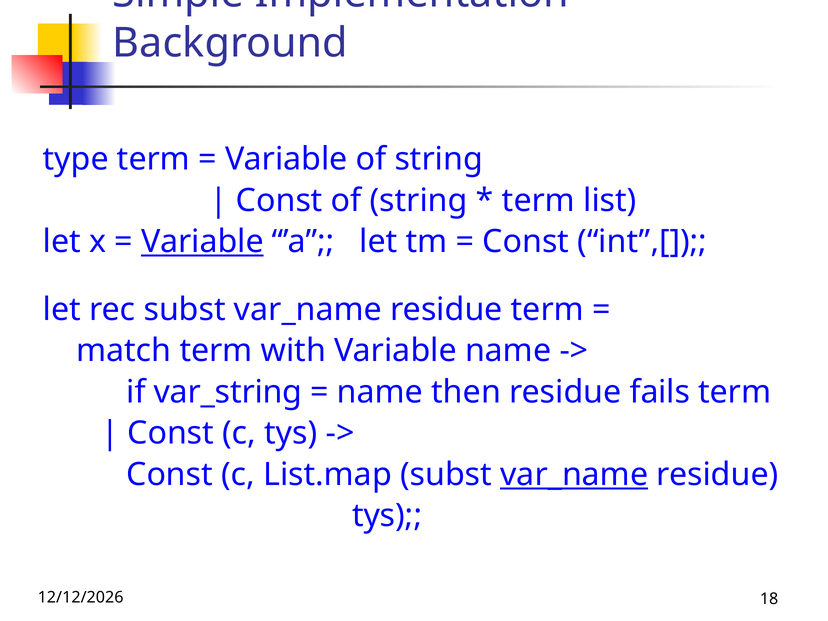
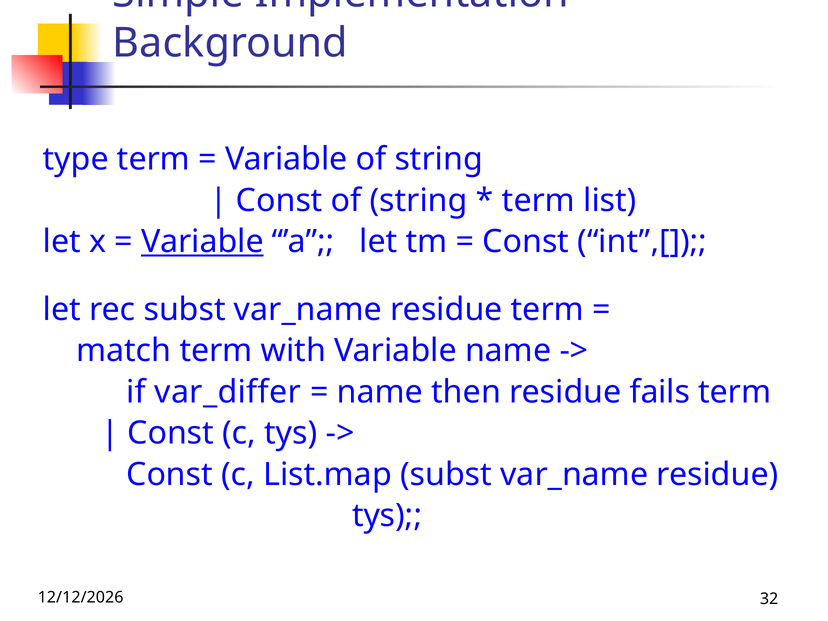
var_string: var_string -> var_differ
var_name at (574, 474) underline: present -> none
18: 18 -> 32
